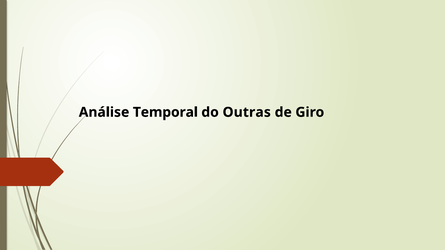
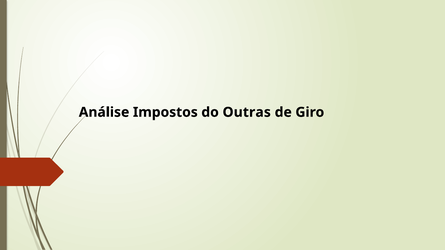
Temporal: Temporal -> Impostos
